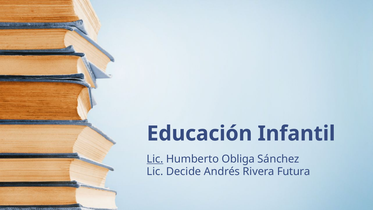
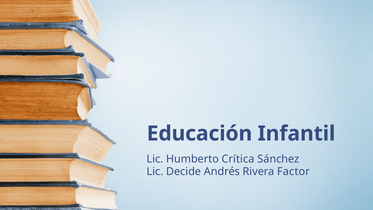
Lic at (155, 159) underline: present -> none
Obliga: Obliga -> Crítica
Futura: Futura -> Factor
